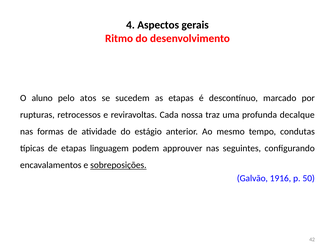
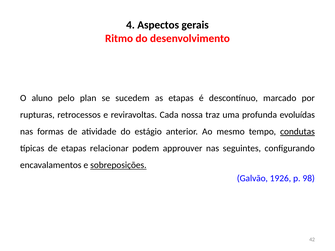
atos: atos -> plan
decalque: decalque -> evoluídas
condutas underline: none -> present
linguagem: linguagem -> relacionar
1916: 1916 -> 1926
50: 50 -> 98
